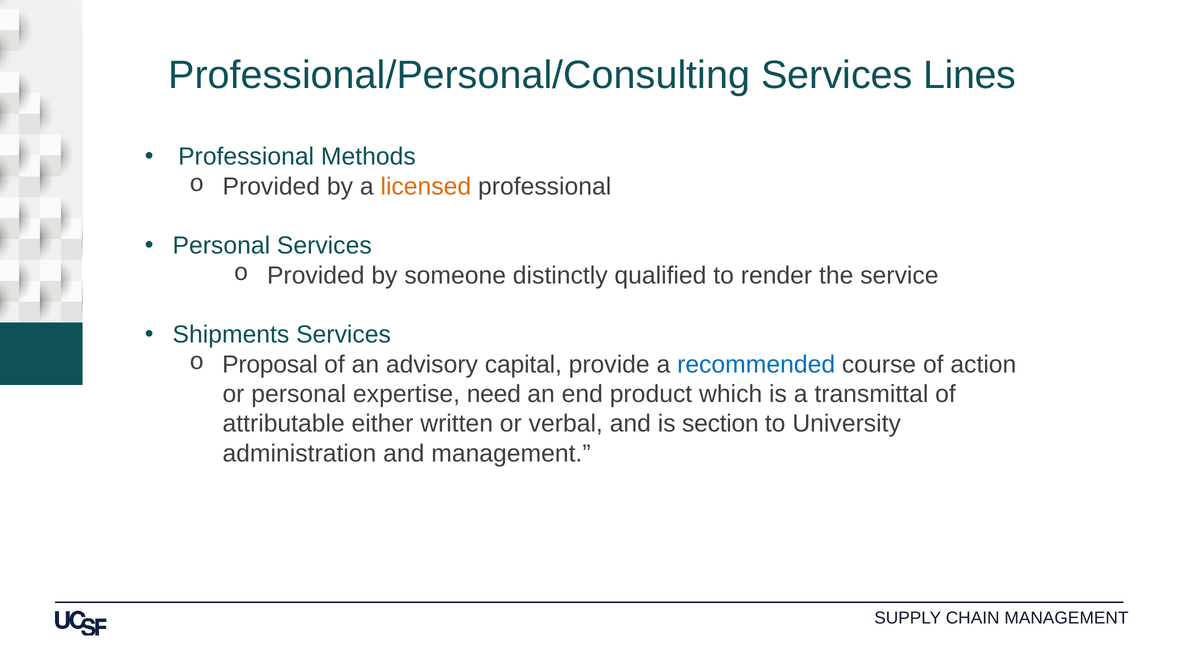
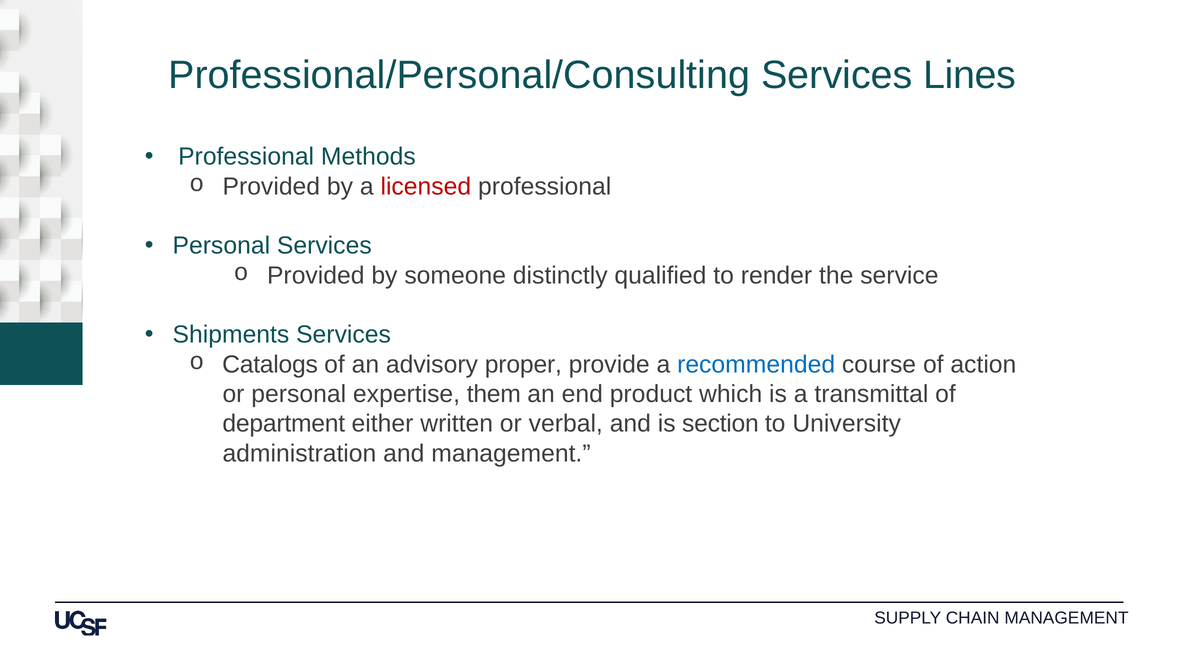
licensed colour: orange -> red
Proposal: Proposal -> Catalogs
capital: capital -> proper
need: need -> them
attributable: attributable -> department
